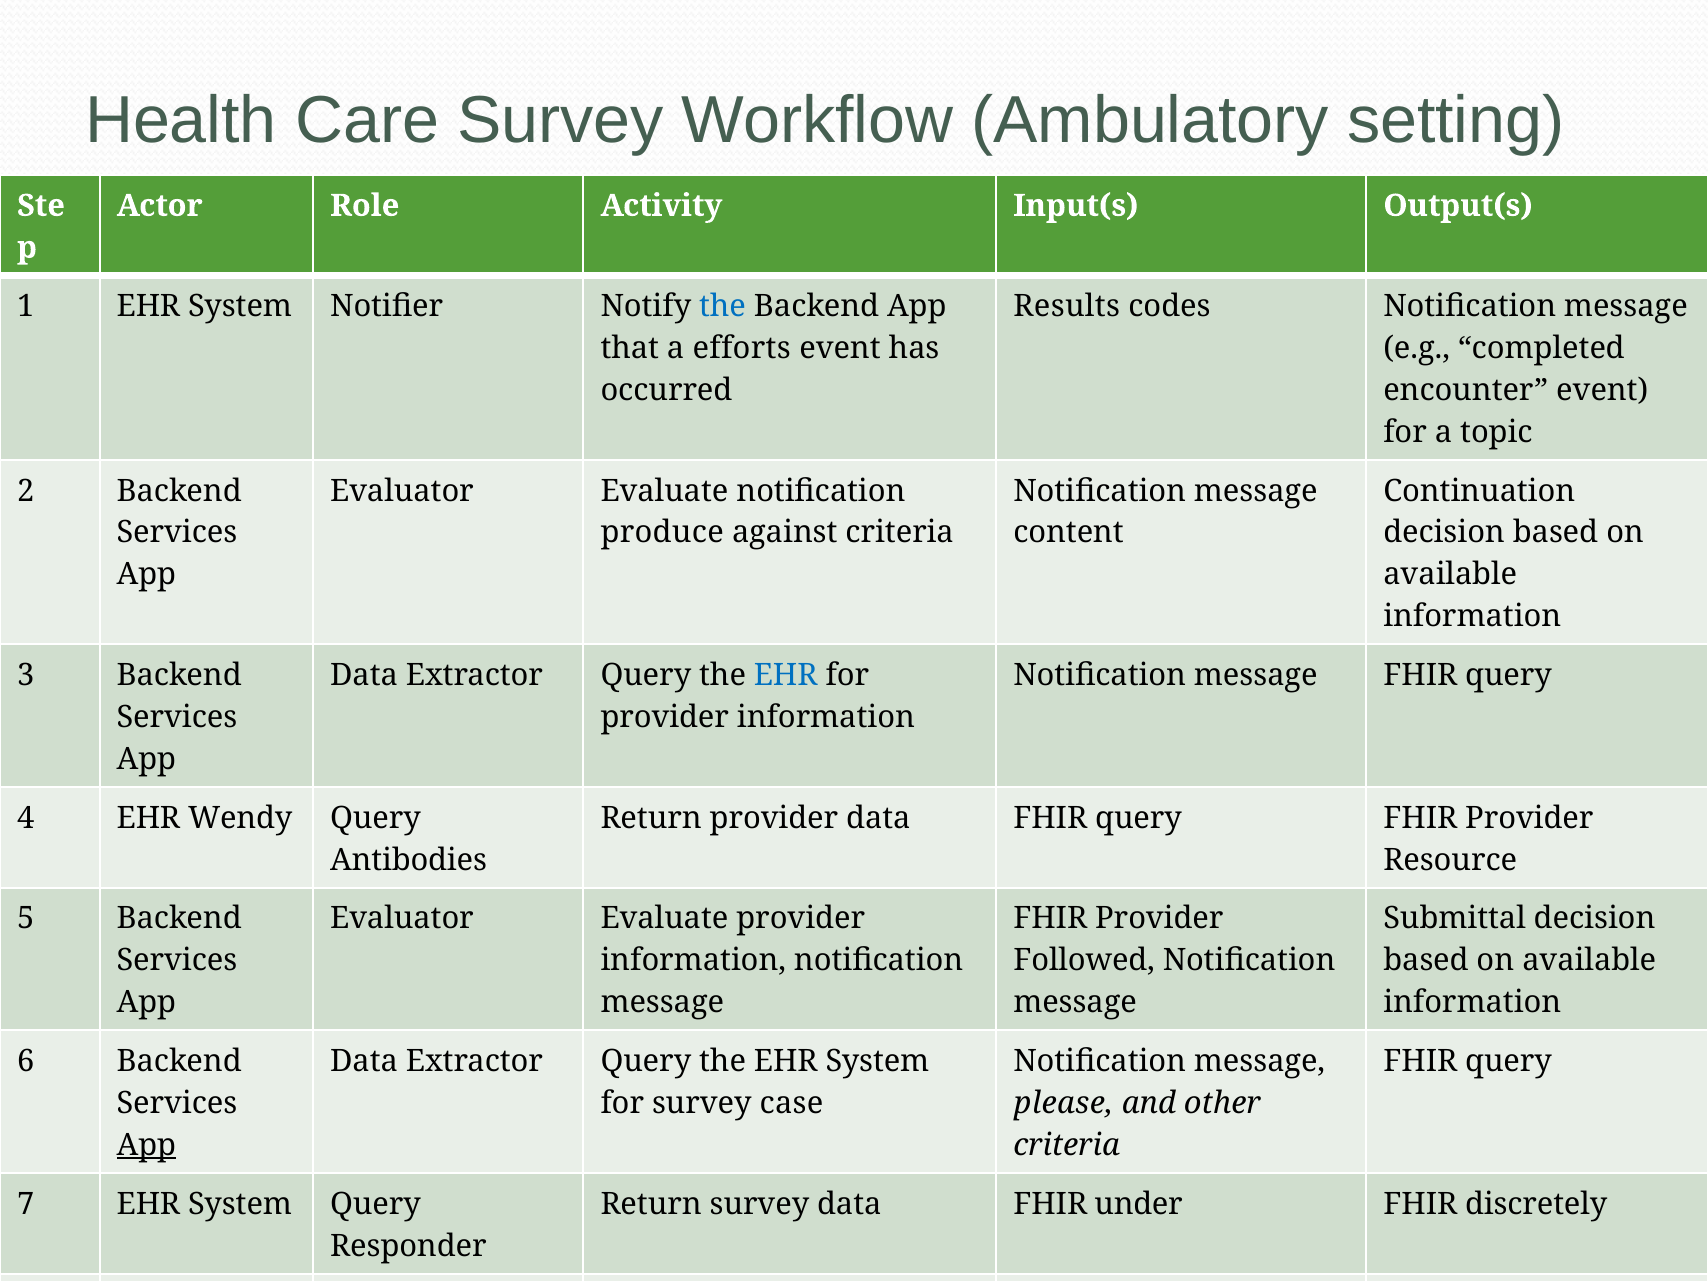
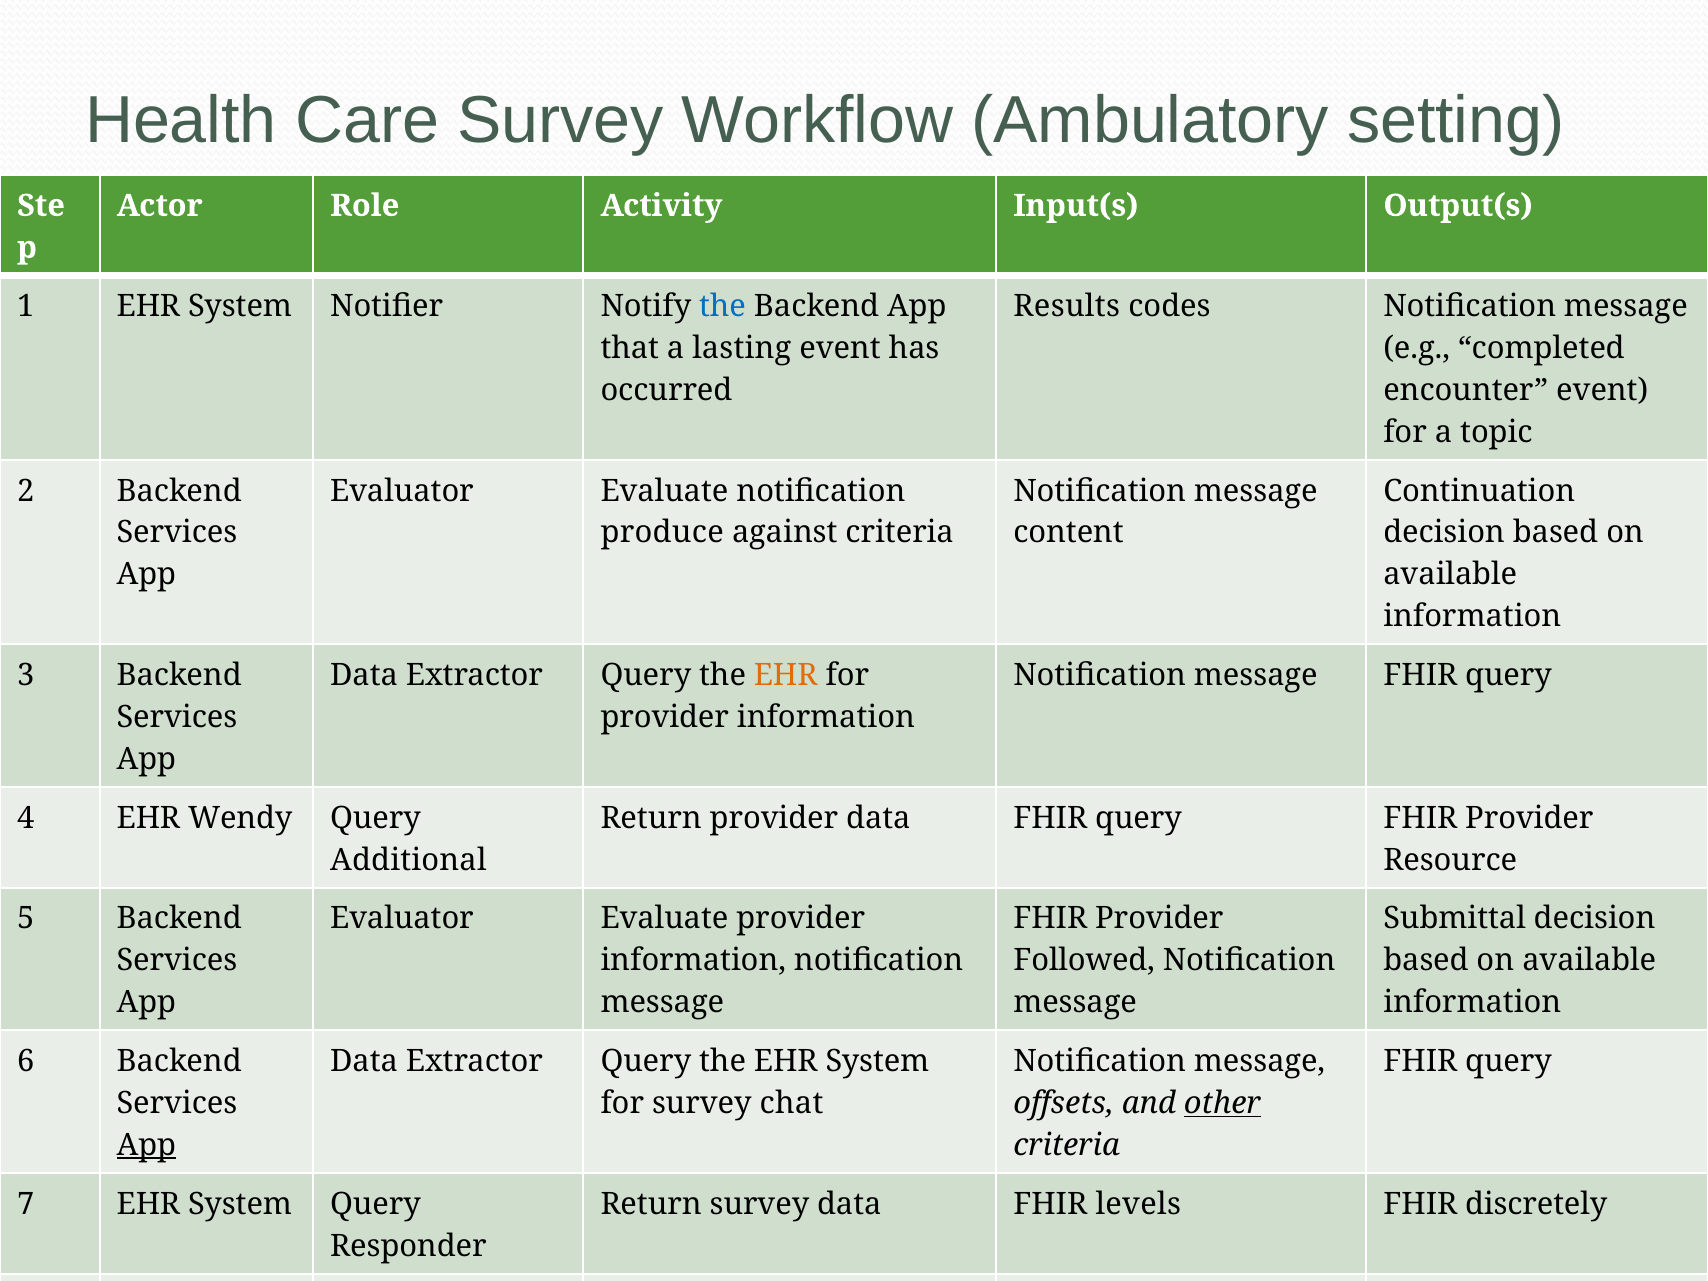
efforts: efforts -> lasting
EHR at (786, 675) colour: blue -> orange
Antibodies: Antibodies -> Additional
case: case -> chat
please: please -> offsets
other underline: none -> present
under: under -> levels
